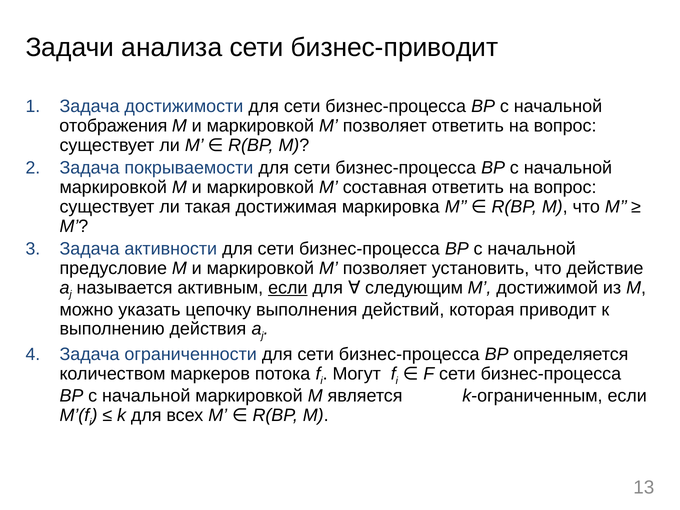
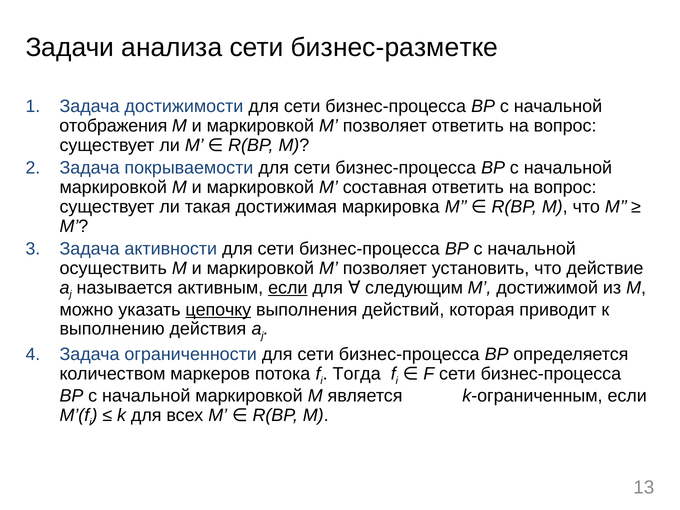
бизнес-приводит: бизнес-приводит -> бизнес-разметке
предусловие: предусловие -> осуществить
цепочку underline: none -> present
Могут: Могут -> Тогда
